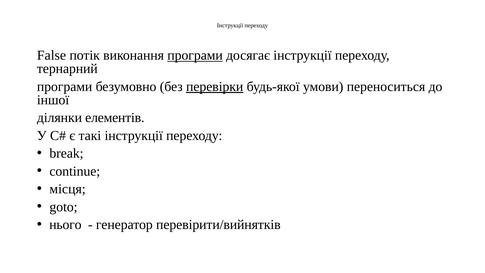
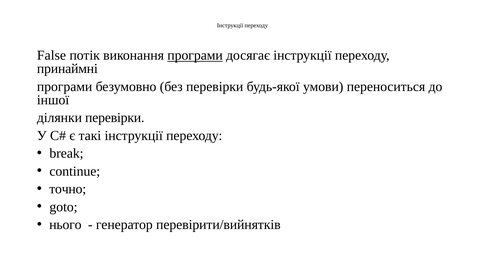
тернарний: тернарний -> принаймні
перевірки at (215, 87) underline: present -> none
ділянки елементів: елементів -> перевірки
місця: місця -> точно
